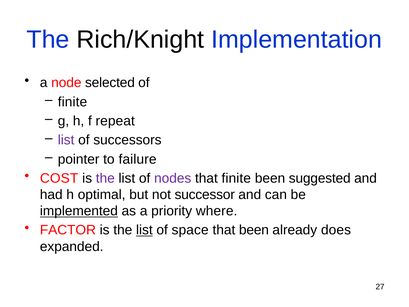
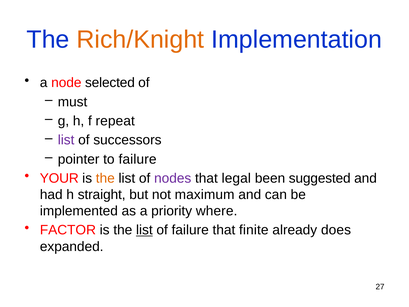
Rich/Knight colour: black -> orange
finite at (72, 102): finite -> must
COST: COST -> YOUR
the at (105, 178) colour: purple -> orange
that finite: finite -> legal
optimal: optimal -> straight
successor: successor -> maximum
implemented underline: present -> none
of space: space -> failure
that been: been -> finite
